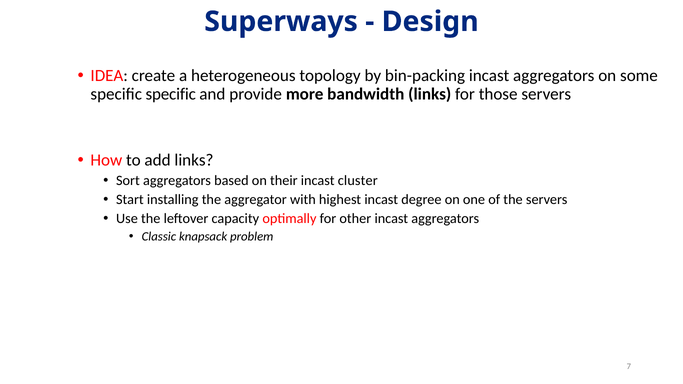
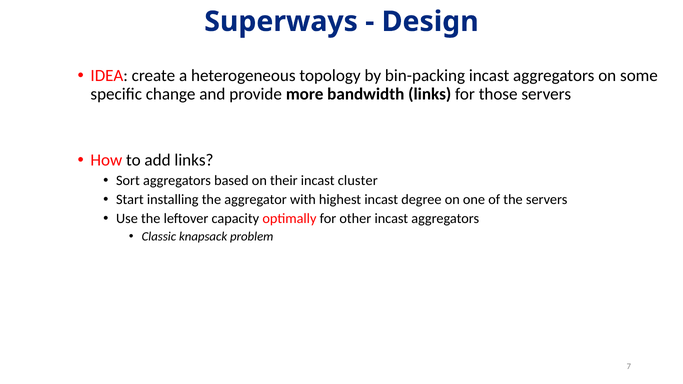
specific specific: specific -> change
